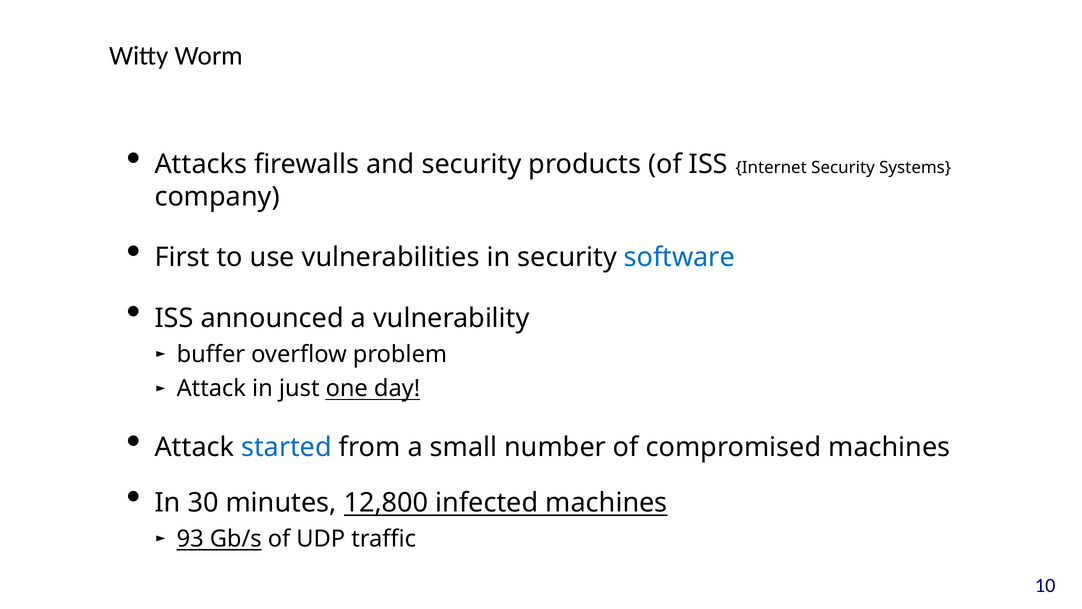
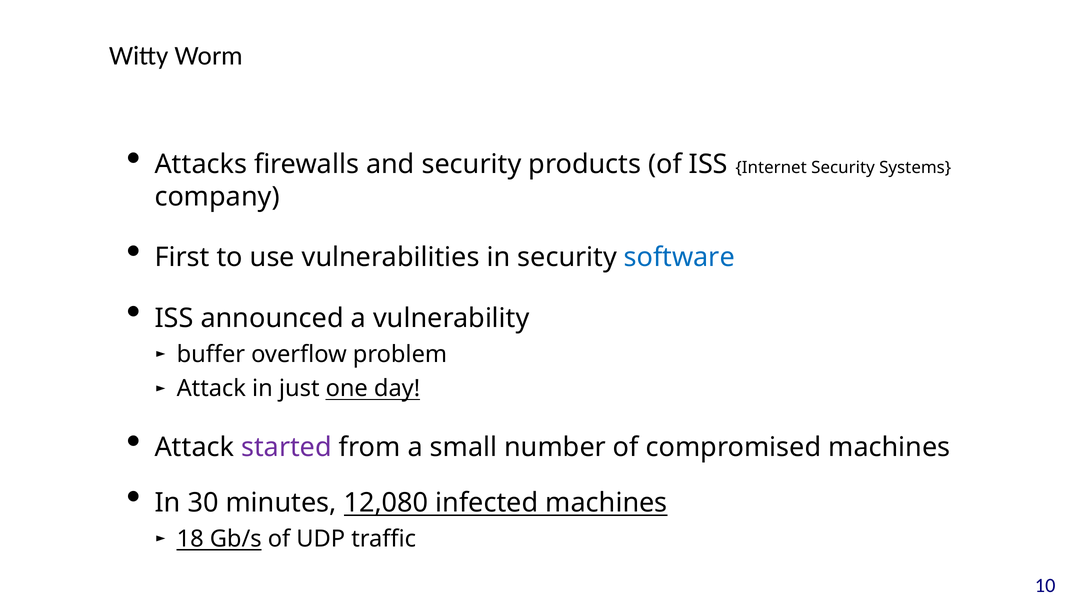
started colour: blue -> purple
12,800: 12,800 -> 12,080
93: 93 -> 18
